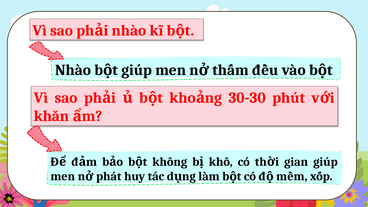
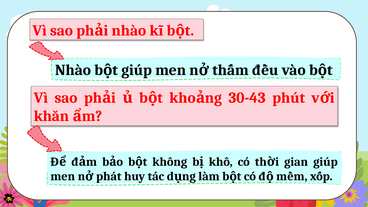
30-30: 30-30 -> 30-43
